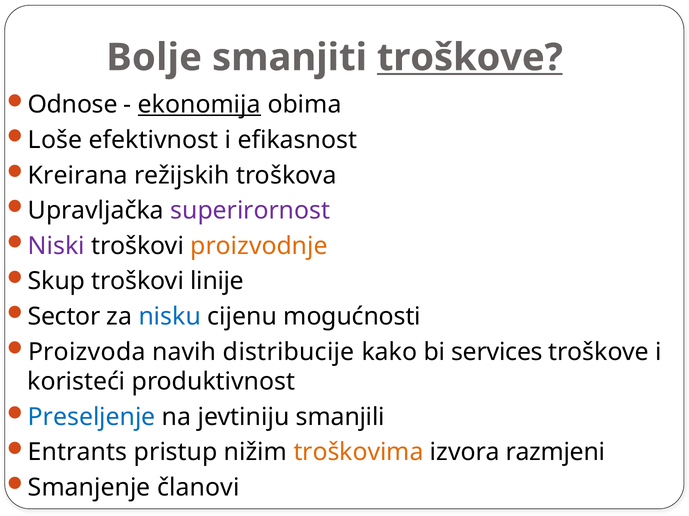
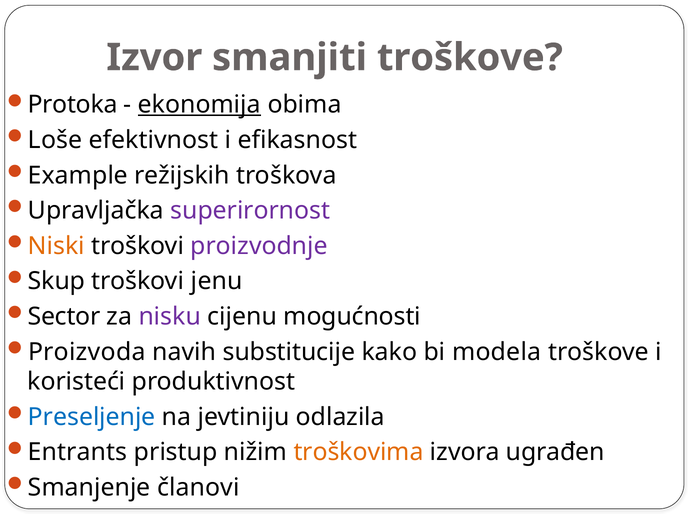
Bolje: Bolje -> Izvor
troškove at (470, 58) underline: present -> none
Odnose: Odnose -> Protoka
Kreirana: Kreirana -> Example
Niski colour: purple -> orange
proizvodnje colour: orange -> purple
linije: linije -> jenu
nisku colour: blue -> purple
distribucije: distribucije -> substitucije
services: services -> modela
smanjili: smanjili -> odlazila
razmjeni: razmjeni -> ugrađen
